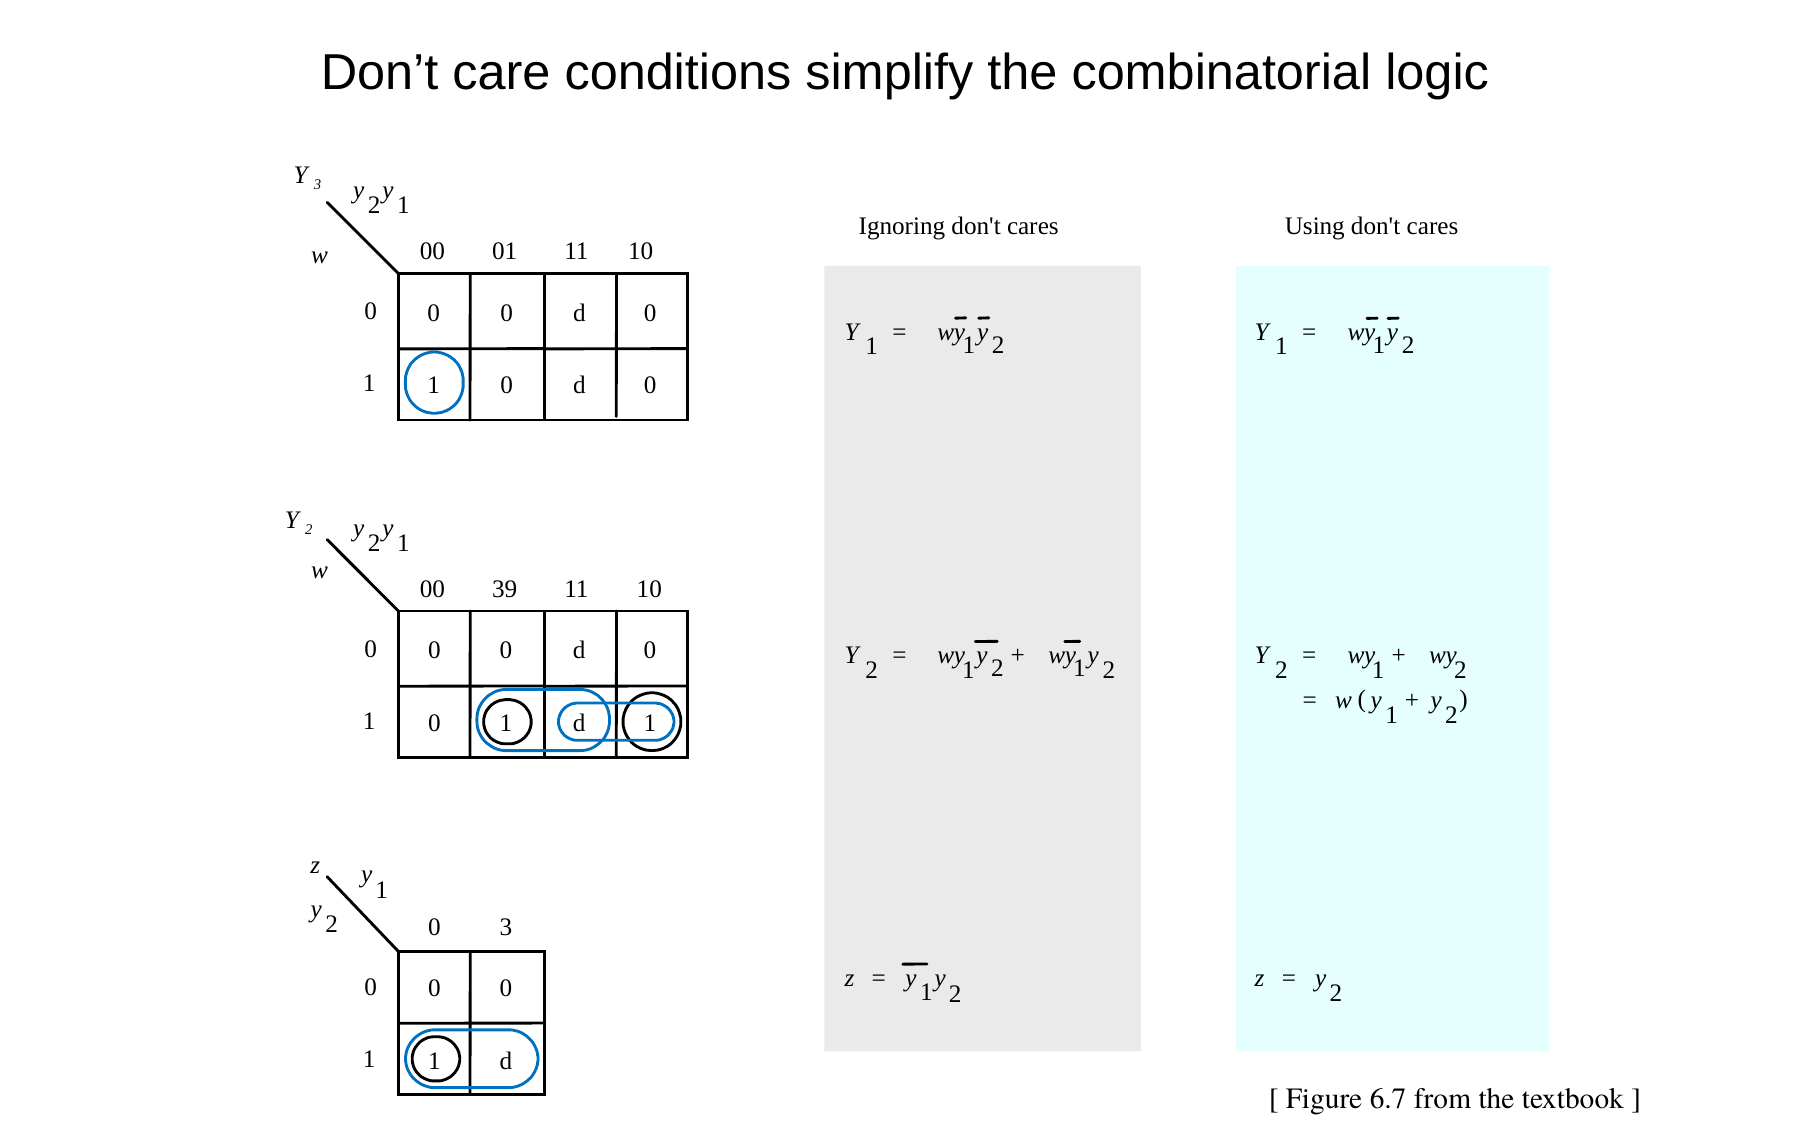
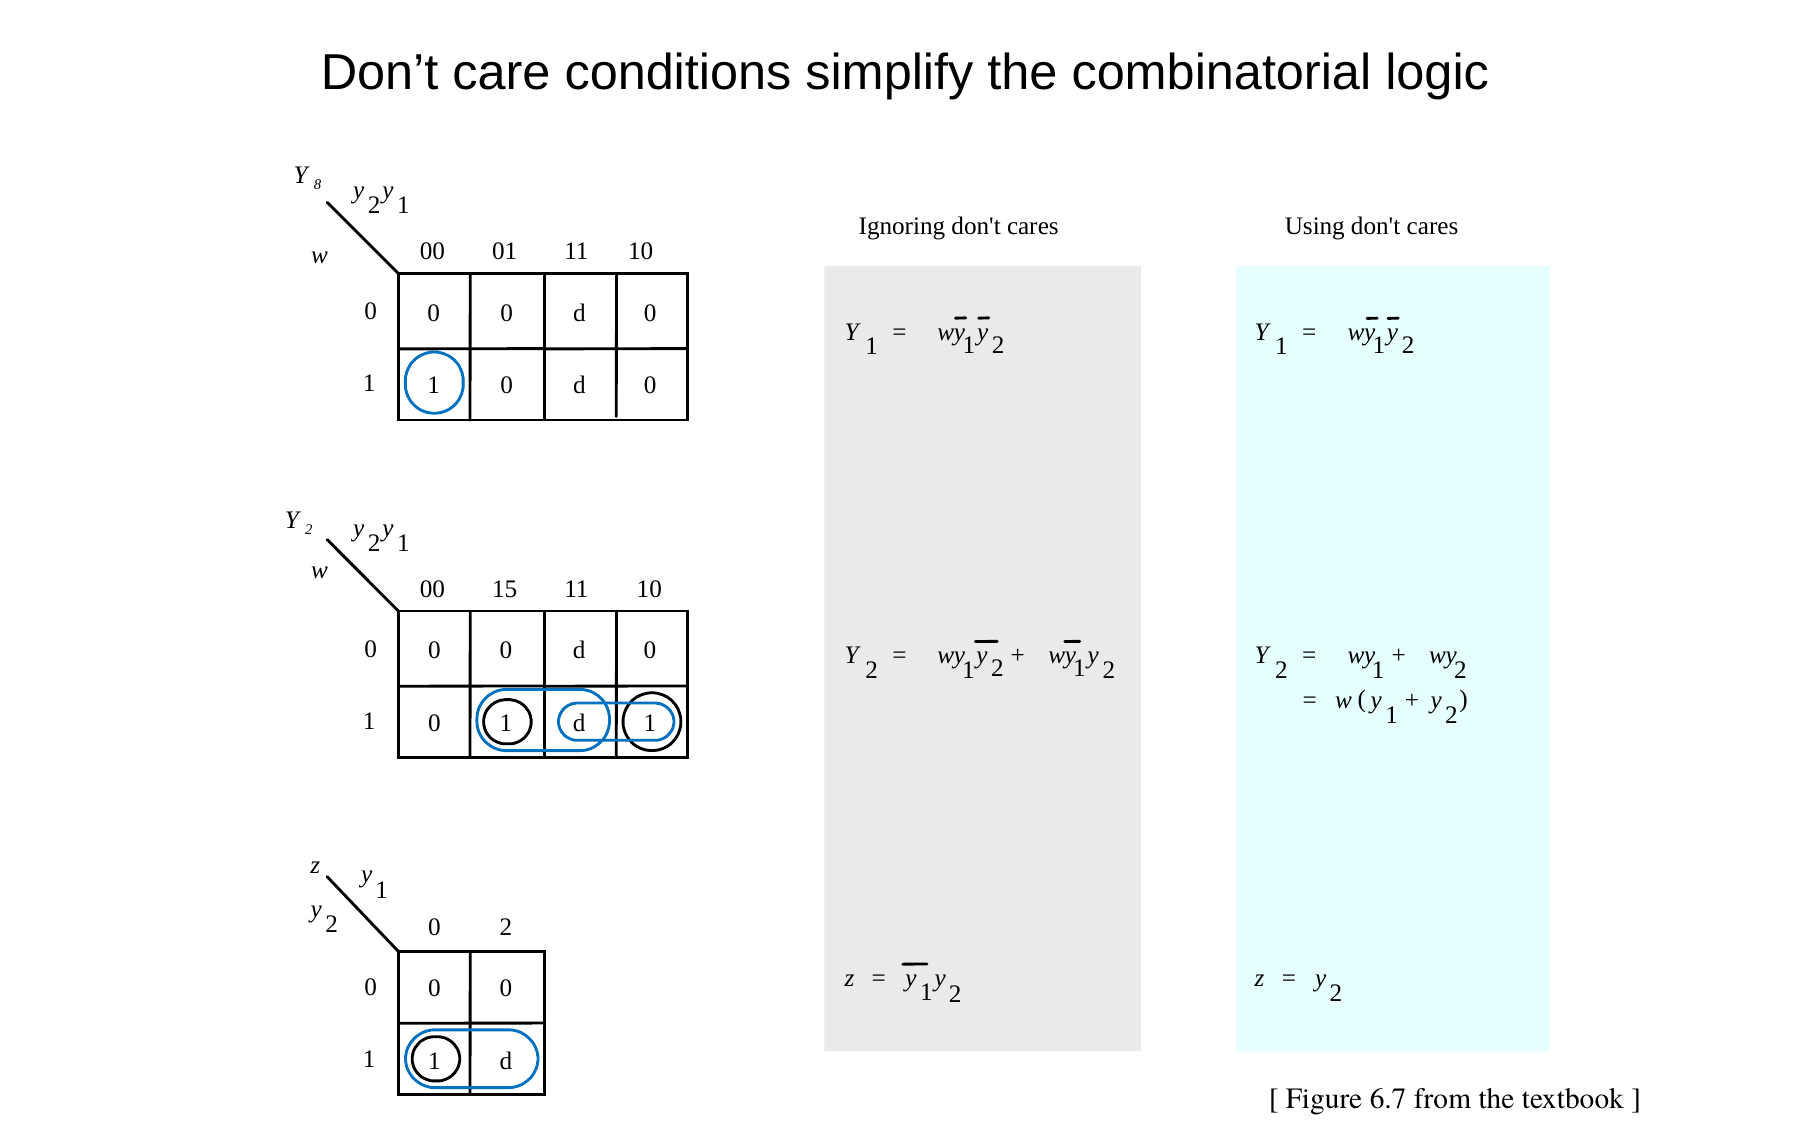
Y 3: 3 -> 8
39: 39 -> 15
0 3: 3 -> 2
